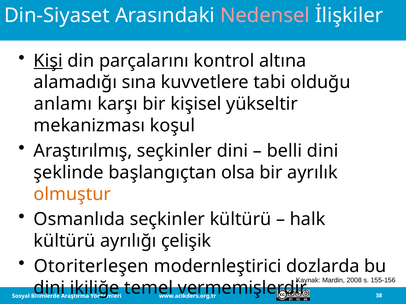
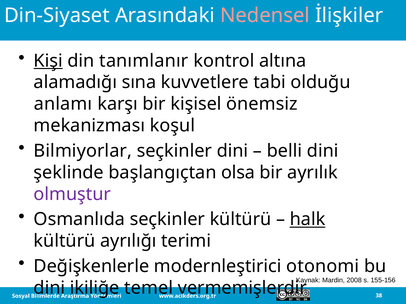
parçalarını: parçalarını -> tanımlanır
yükseltir: yükseltir -> önemsiz
Araştırılmış: Araştırılmış -> Bilmiyorlar
olmuştur colour: orange -> purple
halk underline: none -> present
çelişik: çelişik -> terimi
Otoriterleşen: Otoriterleşen -> Değişkenlerle
dozlarda: dozlarda -> otonomi
